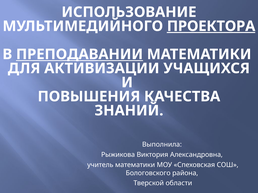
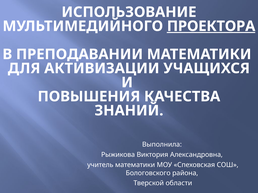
ПРЕПОДАВАНИИ underline: present -> none
